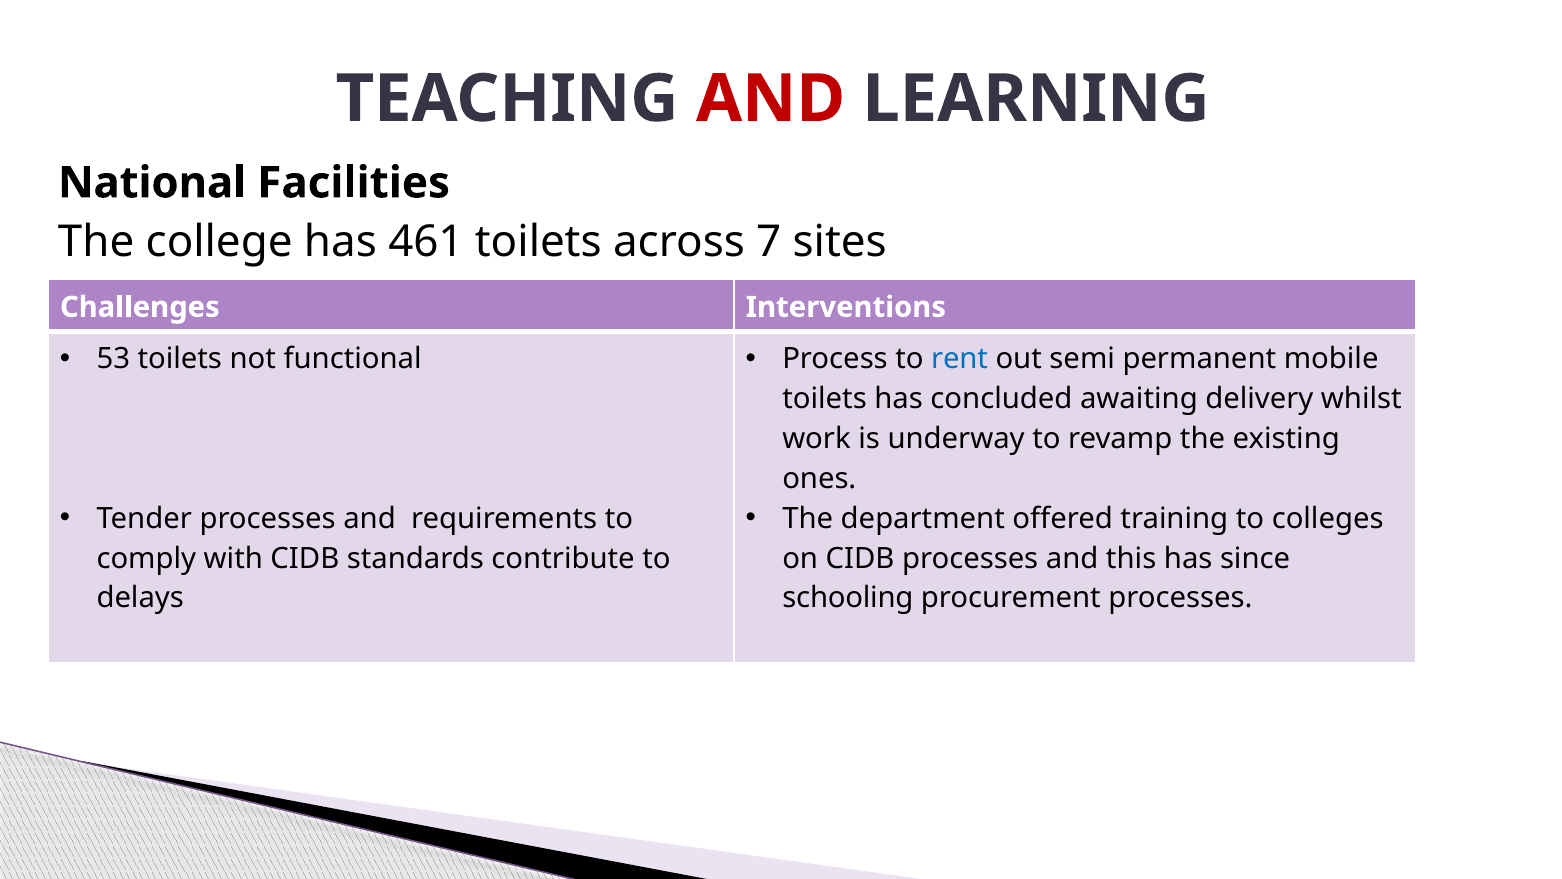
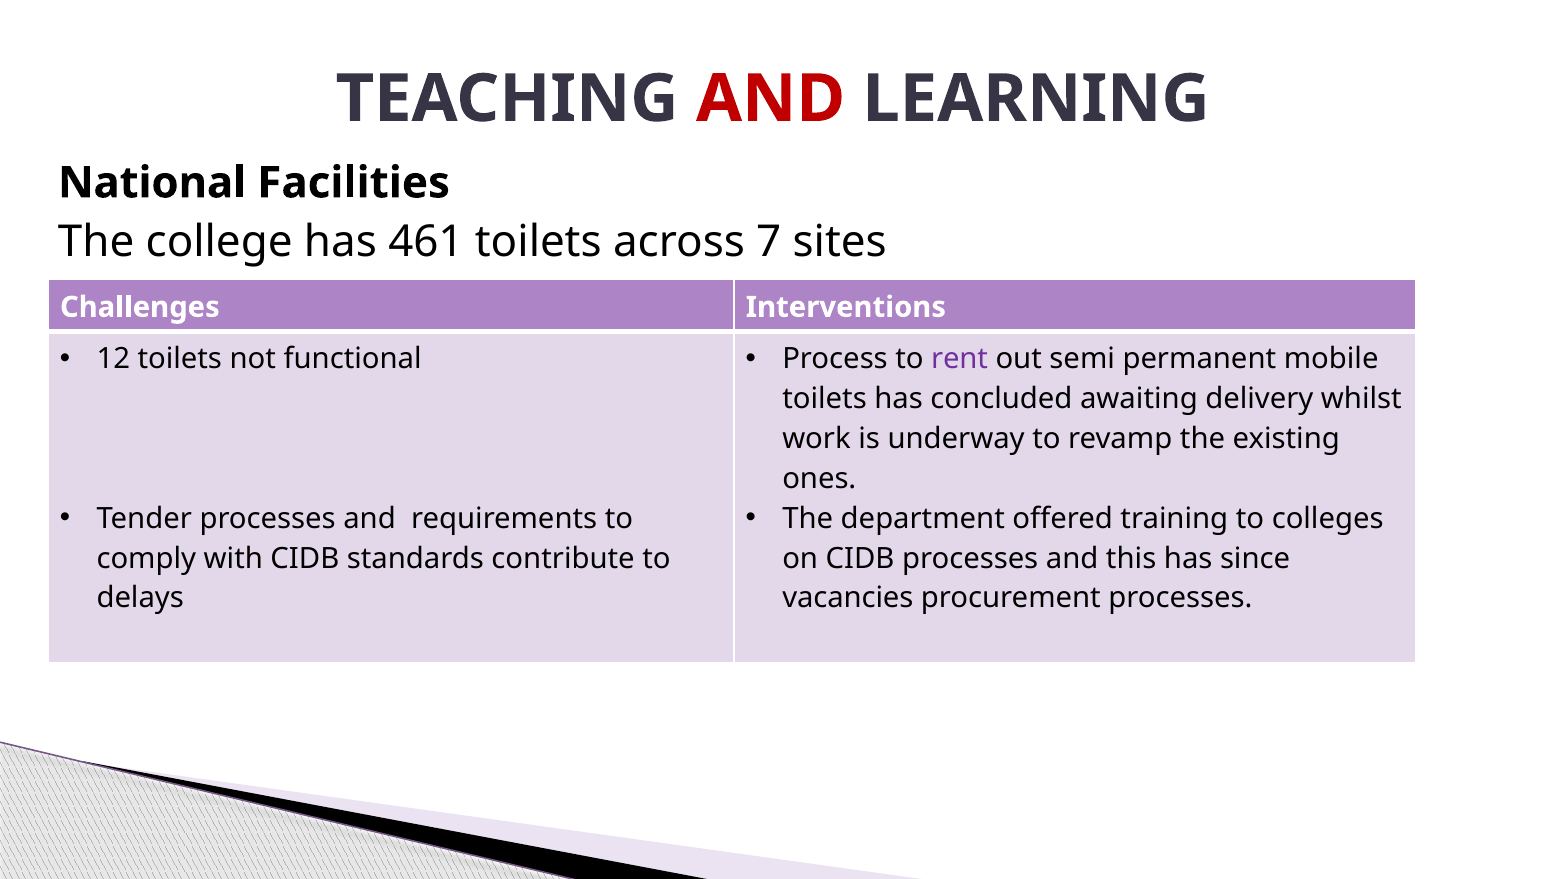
53: 53 -> 12
rent colour: blue -> purple
schooling: schooling -> vacancies
